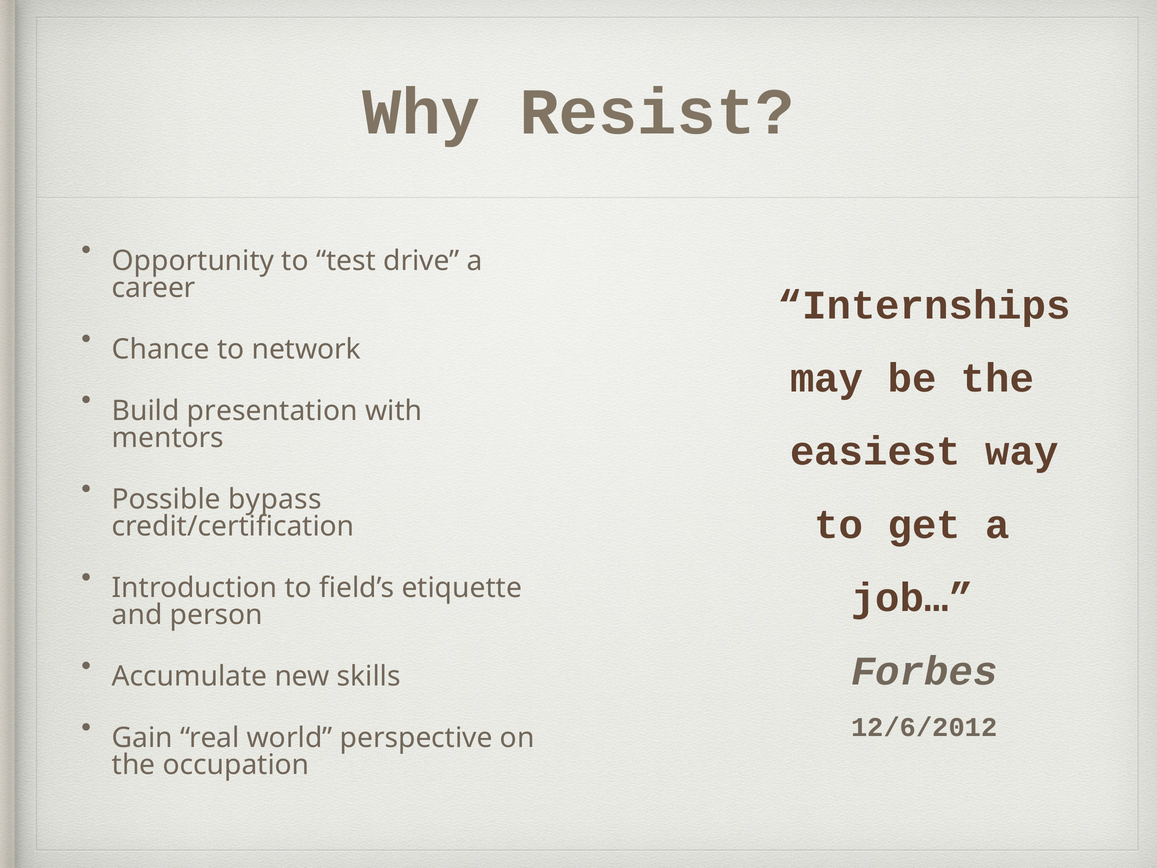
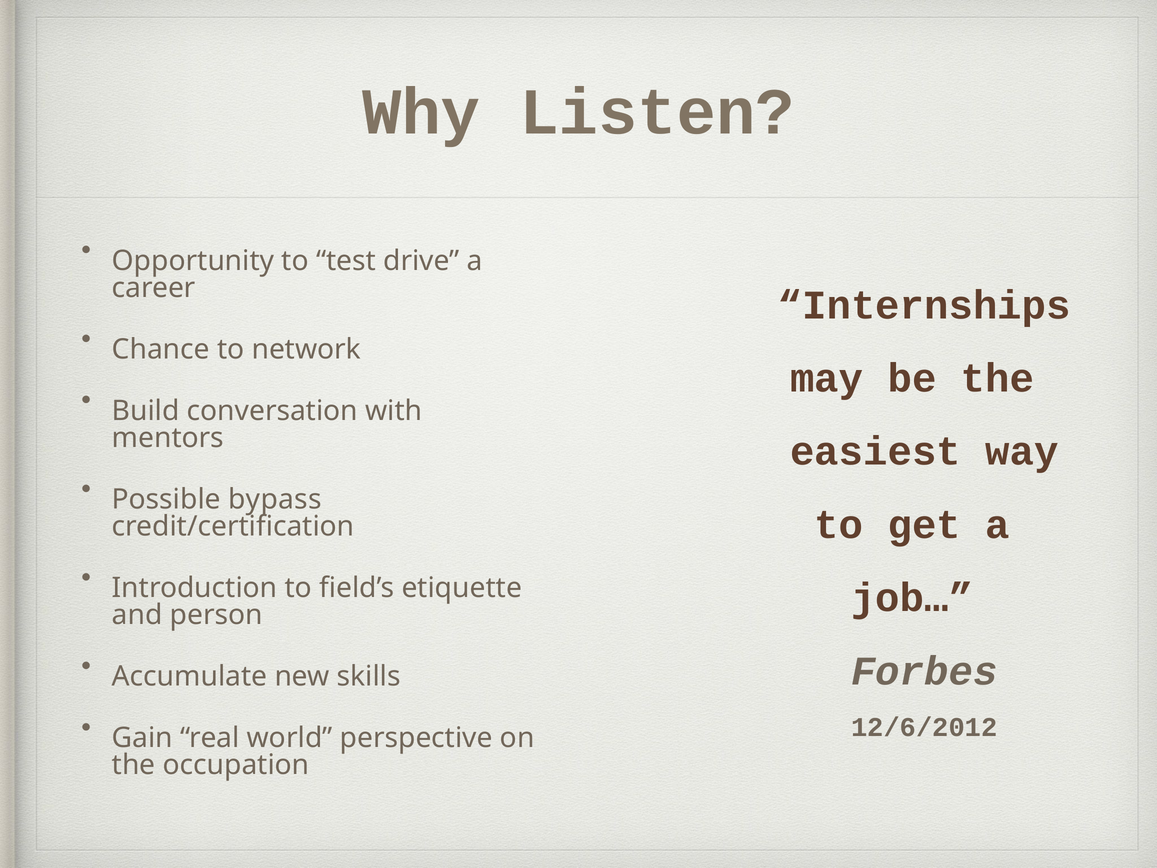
Resist: Resist -> Listen
presentation: presentation -> conversation
